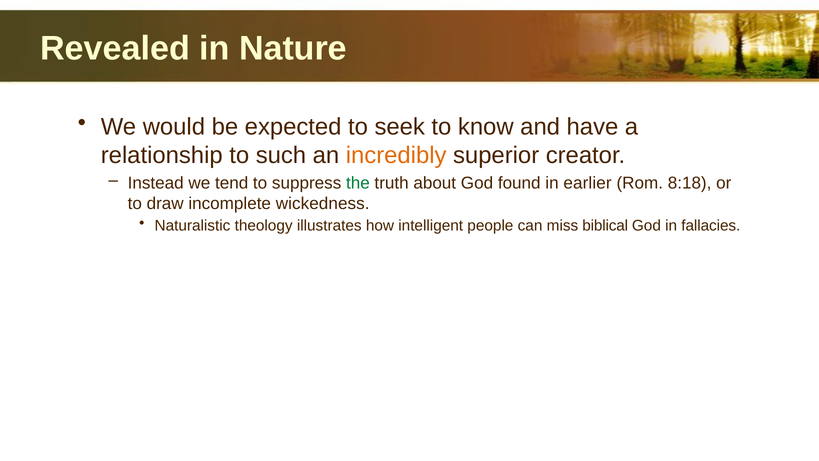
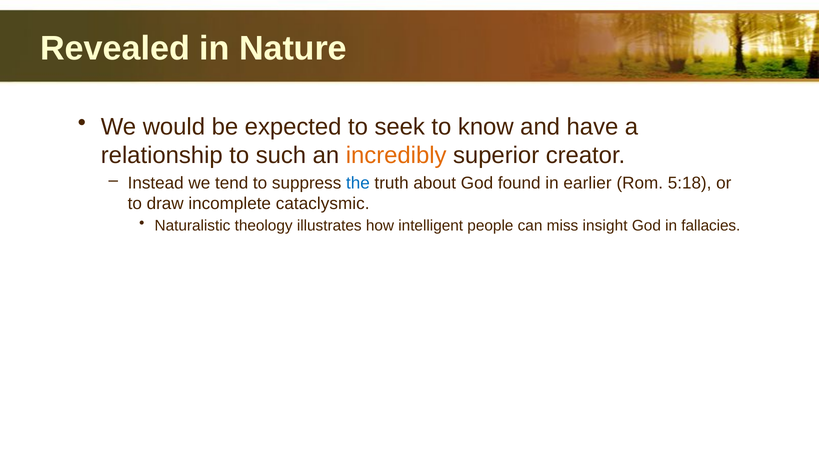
the colour: green -> blue
8:18: 8:18 -> 5:18
wickedness: wickedness -> cataclysmic
biblical: biblical -> insight
